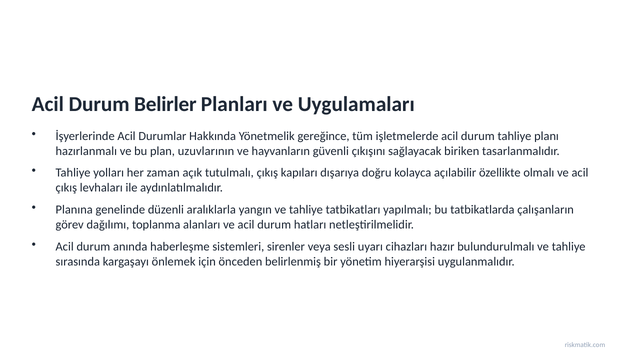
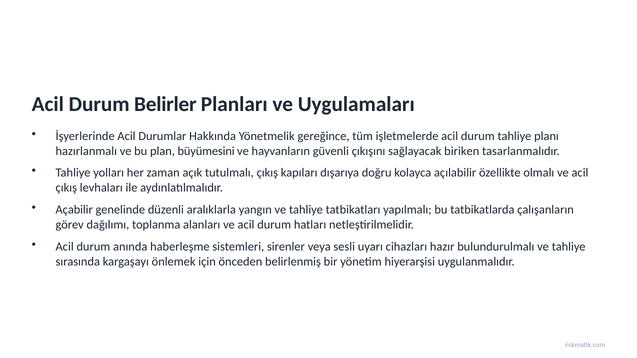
uzuvlarının: uzuvlarının -> büyümesini
Planına: Planına -> Açabilir
